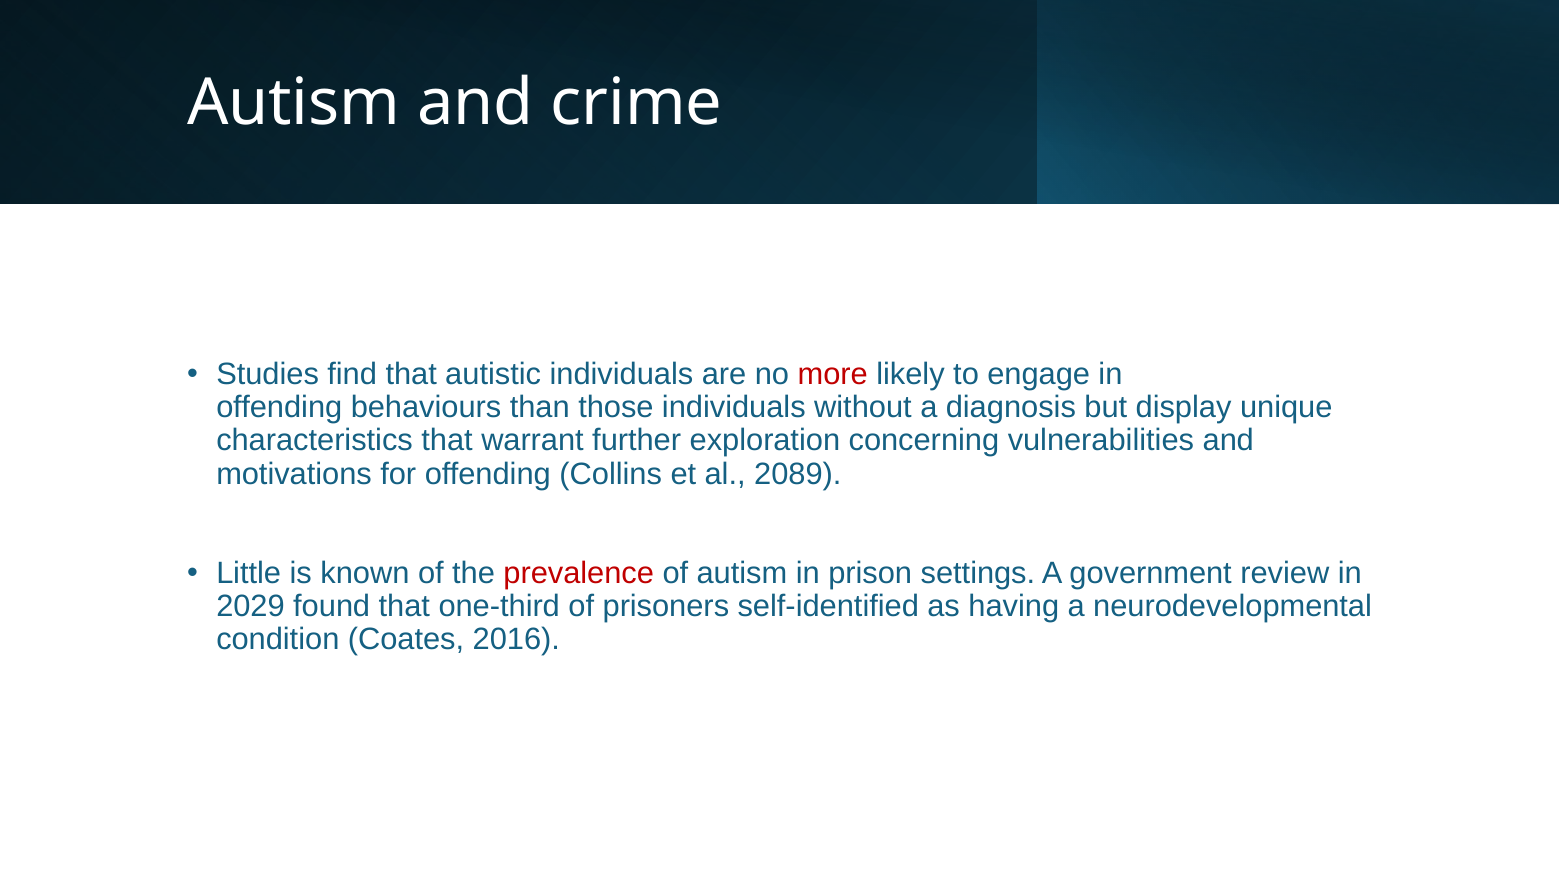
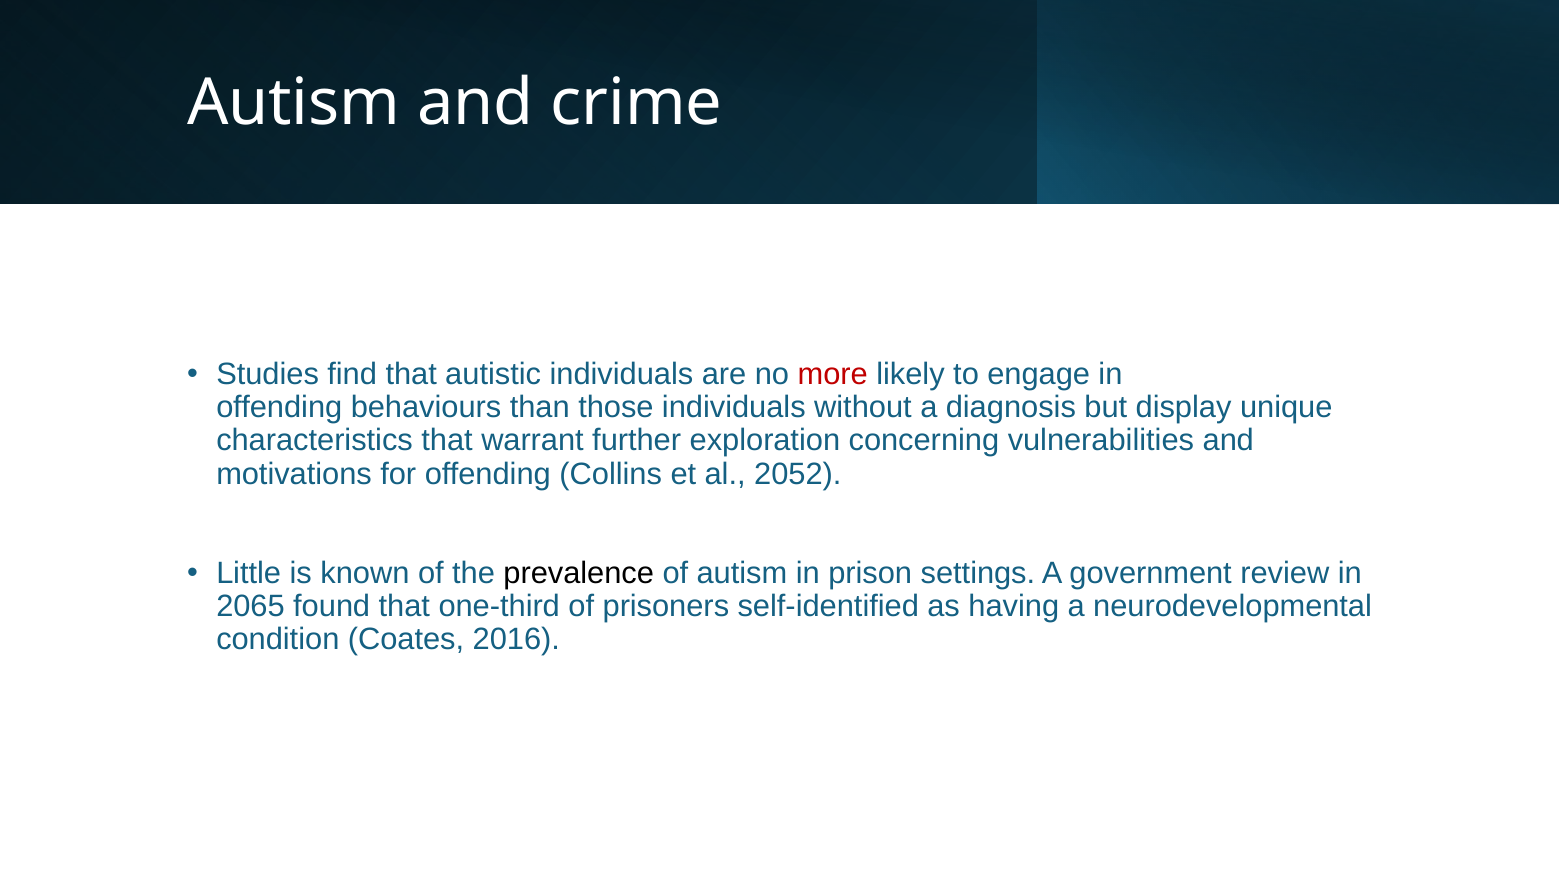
2089: 2089 -> 2052
prevalence colour: red -> black
2029: 2029 -> 2065
